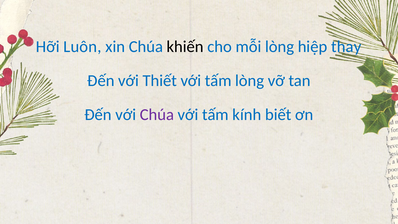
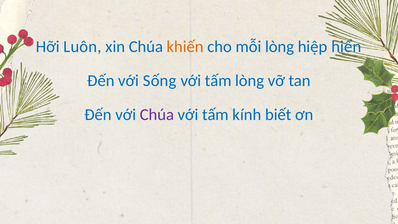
khiến colour: black -> orange
thay: thay -> hiển
Thiết: Thiết -> Sống
